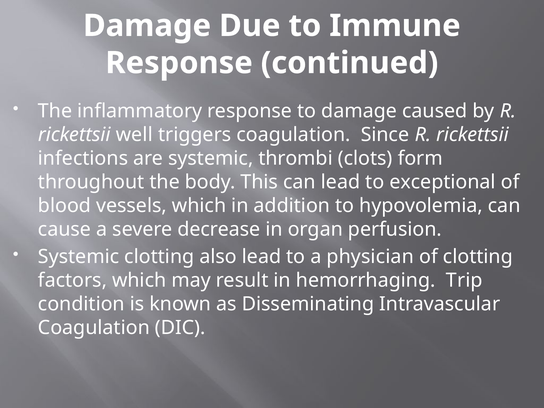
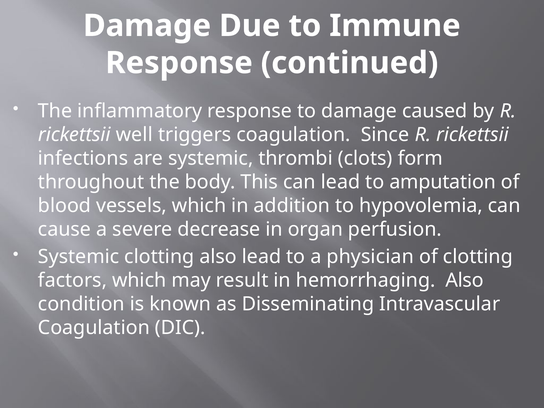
exceptional: exceptional -> amputation
hemorrhaging Trip: Trip -> Also
